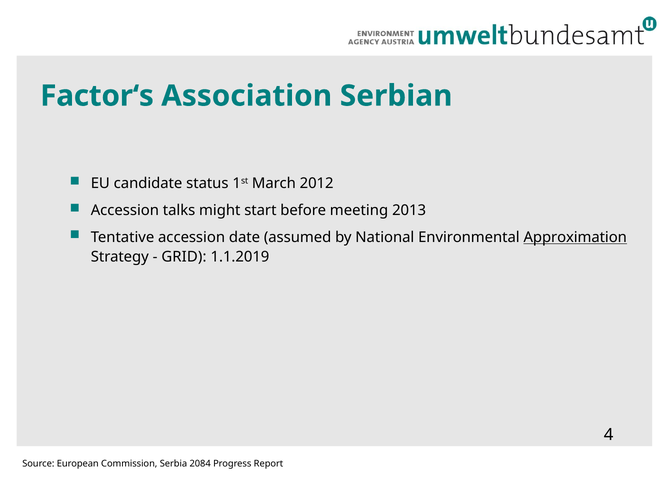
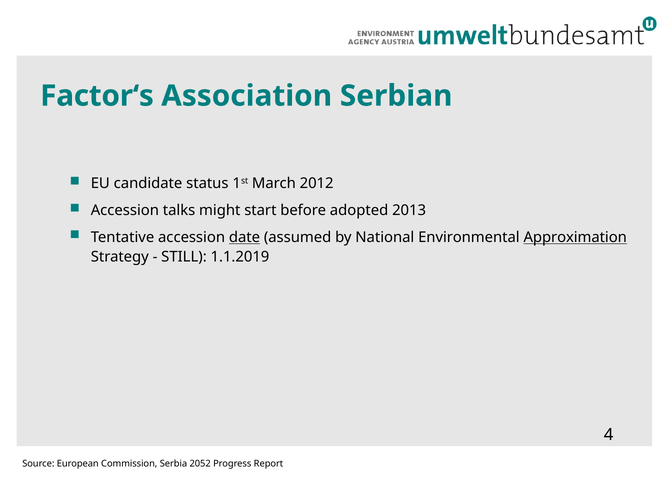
meeting: meeting -> adopted
date underline: none -> present
GRID: GRID -> STILL
2084: 2084 -> 2052
